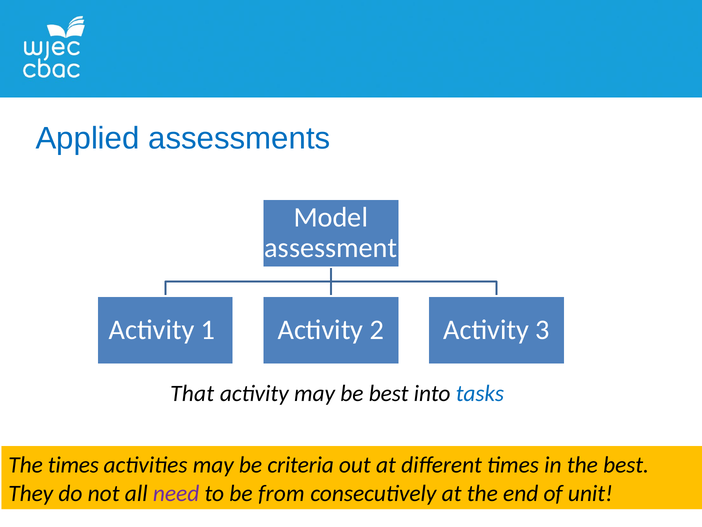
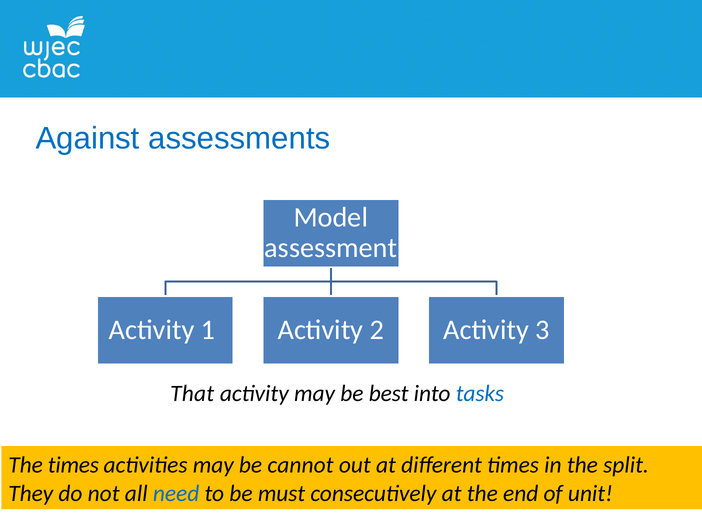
Applied: Applied -> Against
criteria: criteria -> cannot
the best: best -> split
need colour: purple -> blue
from: from -> must
